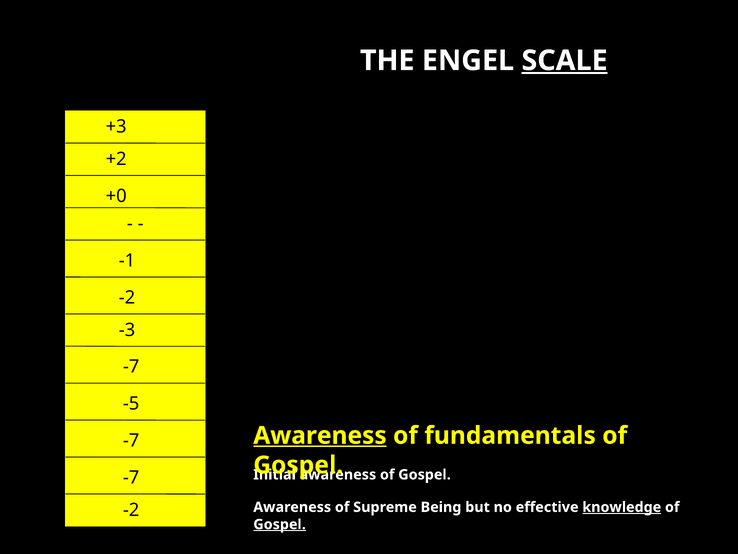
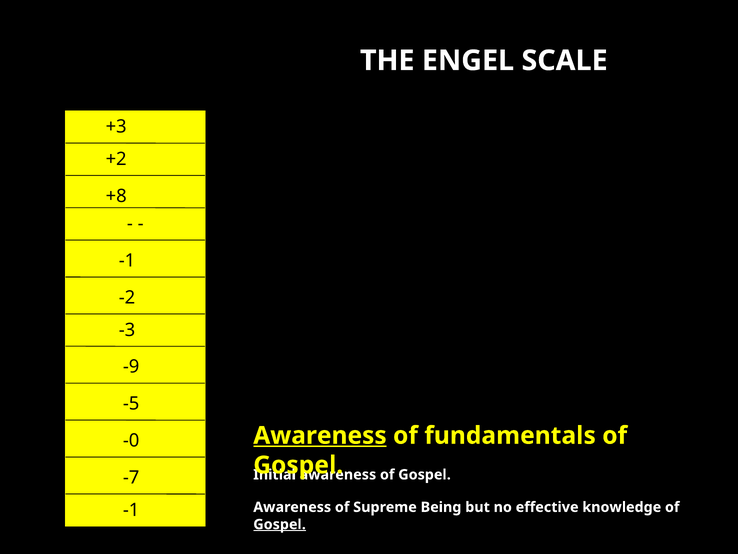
SCALE underline: present -> none
+0: +0 -> +8
-7 at (131, 367): -7 -> -9
-7 at (131, 440): -7 -> -0
-2 at (131, 509): -2 -> -1
knowledge underline: present -> none
